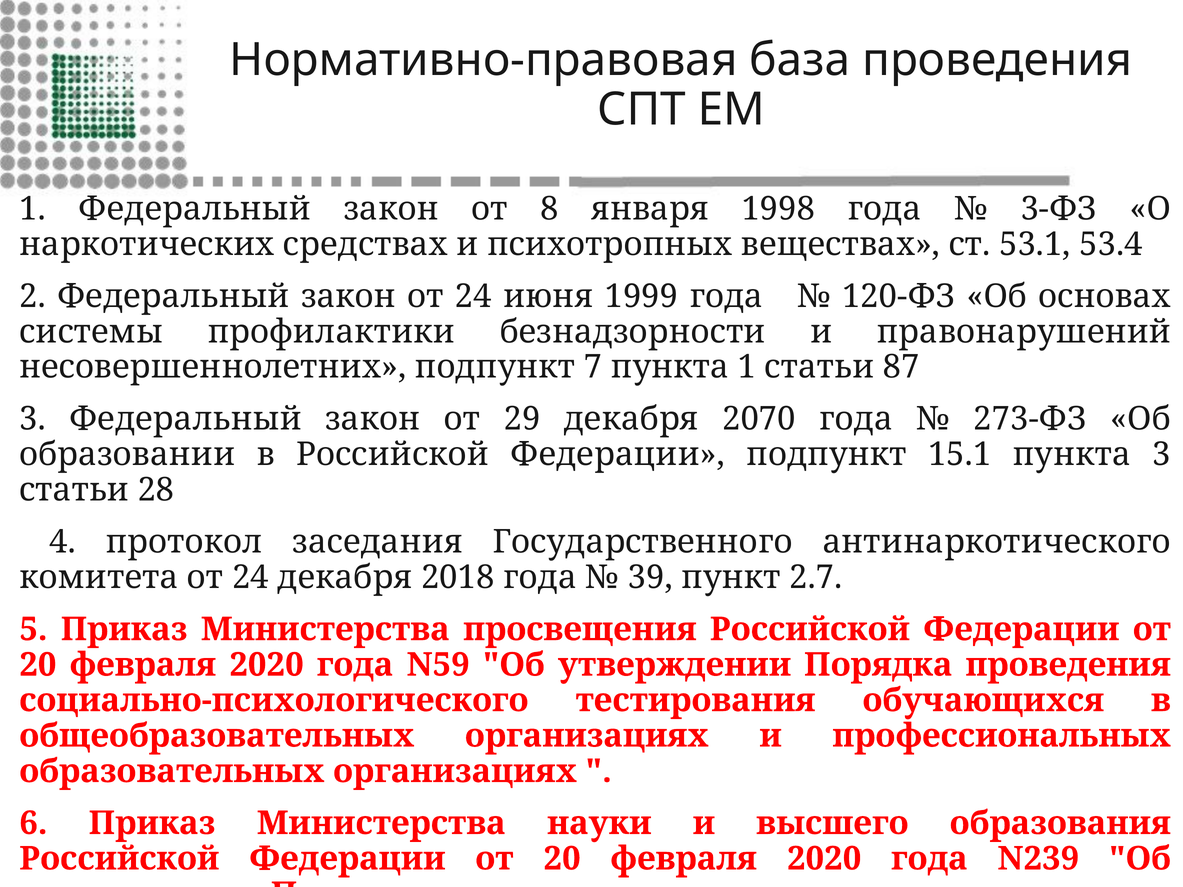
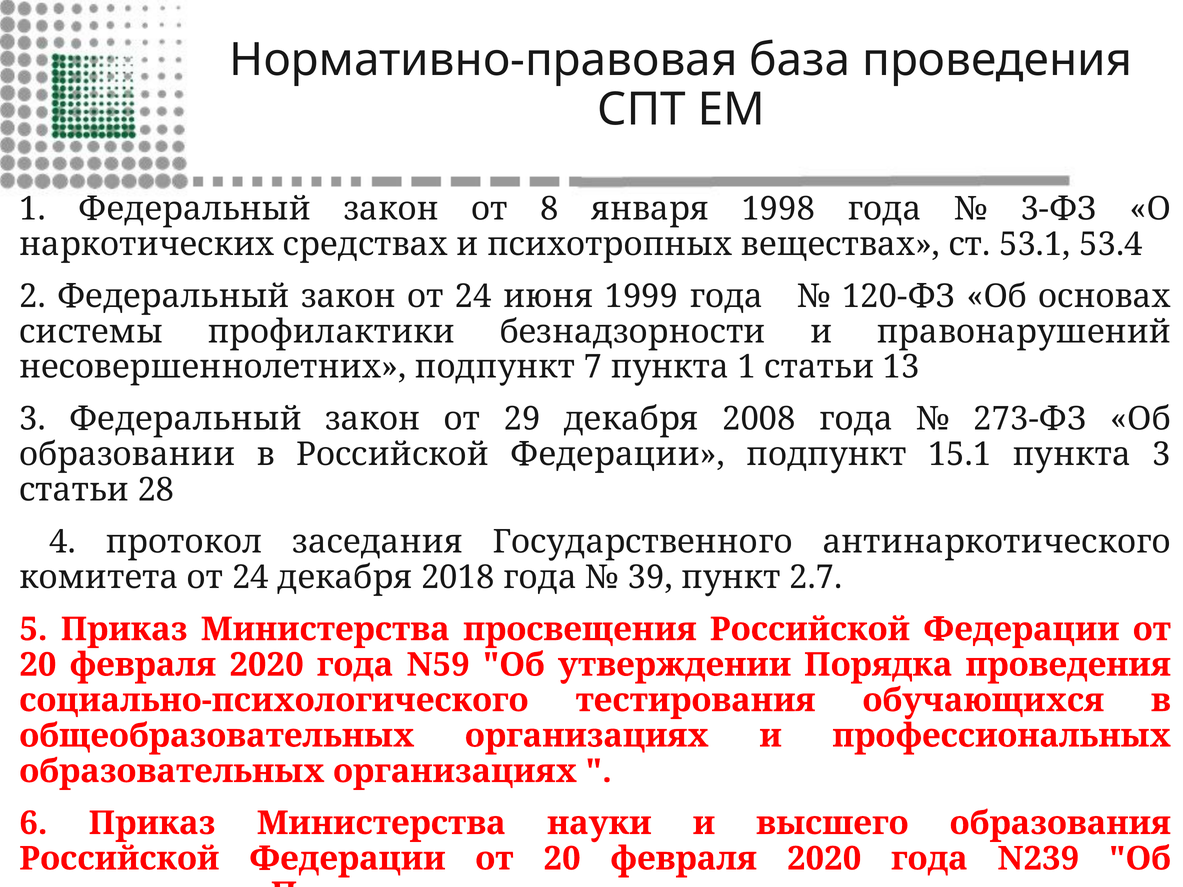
87: 87 -> 13
2070: 2070 -> 2008
